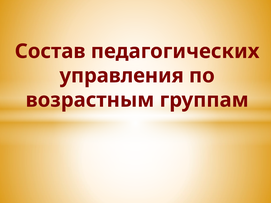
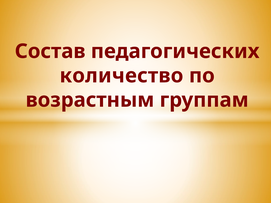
управления: управления -> количество
